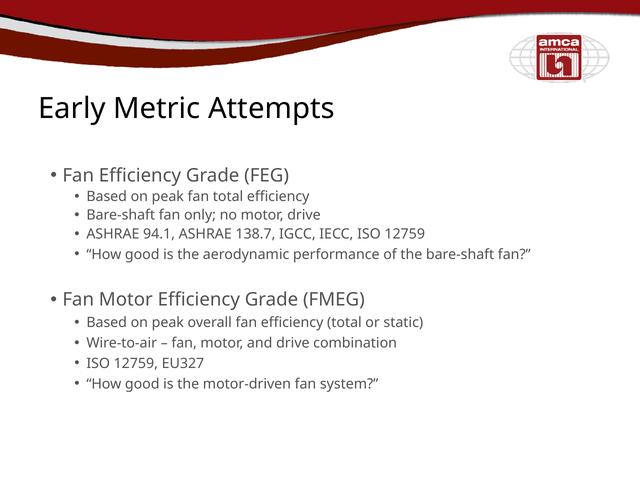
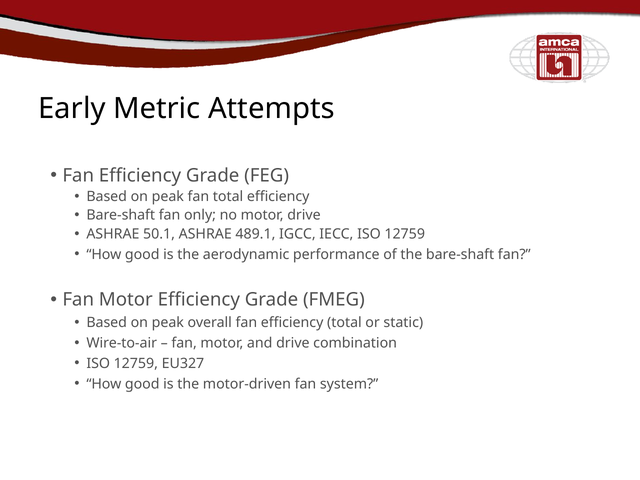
94.1: 94.1 -> 50.1
138.7: 138.7 -> 489.1
